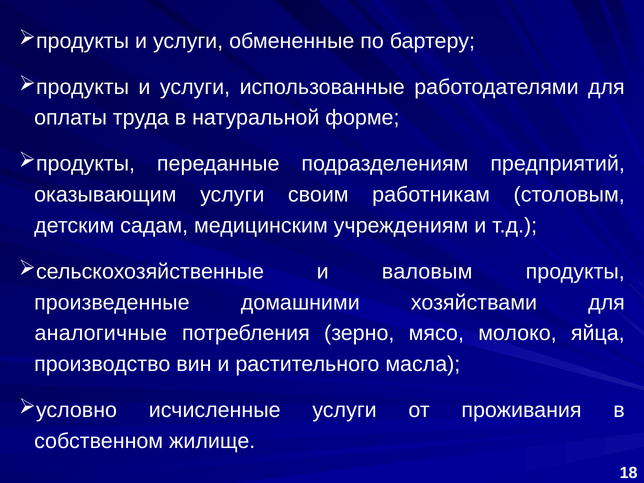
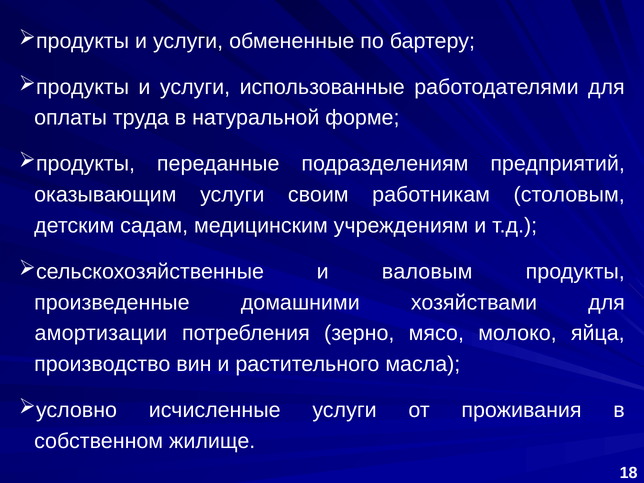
аналогичные: аналогичные -> амортизации
